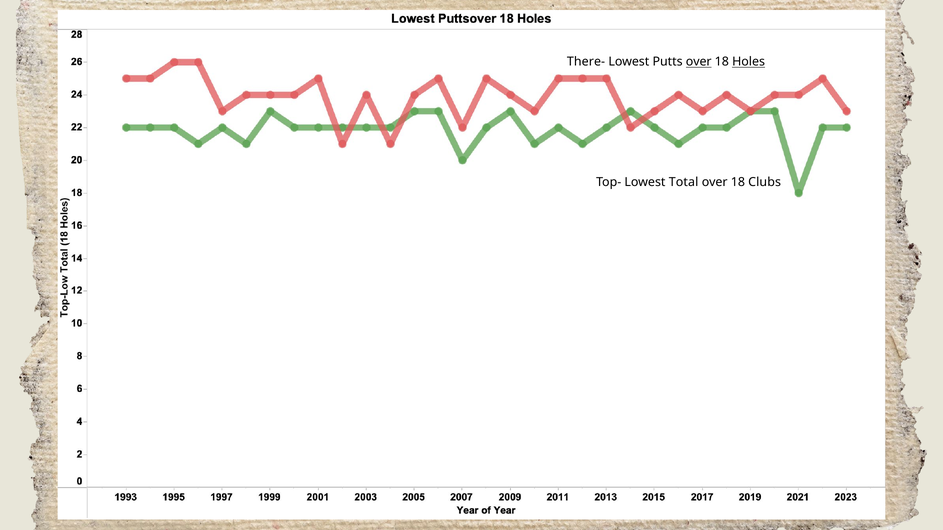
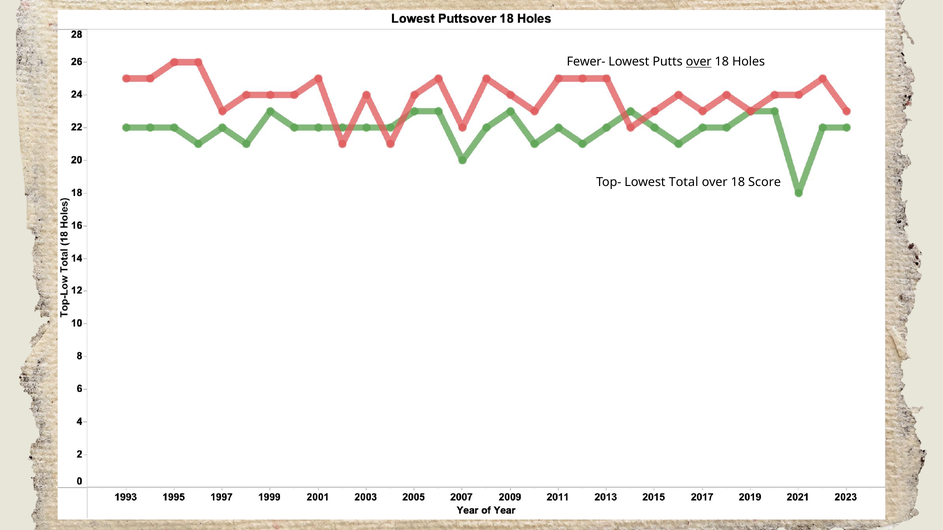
There-: There- -> Fewer-
Holes underline: present -> none
Clubs: Clubs -> Score
